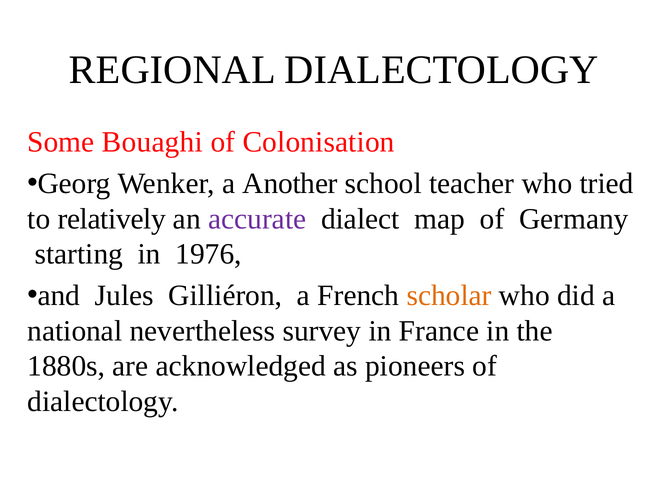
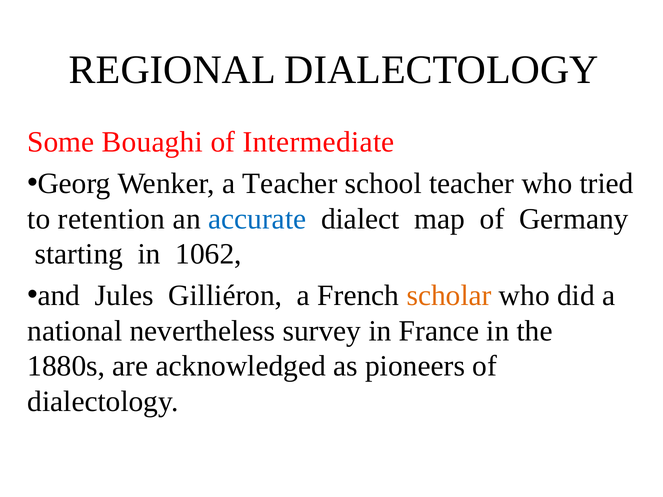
Colonisation: Colonisation -> Intermediate
a Another: Another -> Teacher
relatively: relatively -> retention
accurate colour: purple -> blue
1976: 1976 -> 1062
